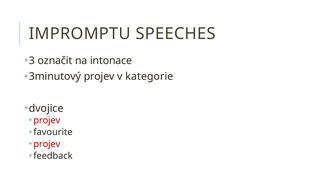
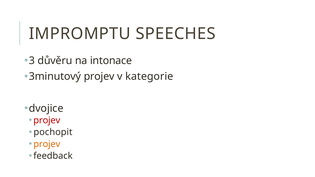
označit: označit -> důvěru
favourite: favourite -> pochopit
projev at (47, 144) colour: red -> orange
